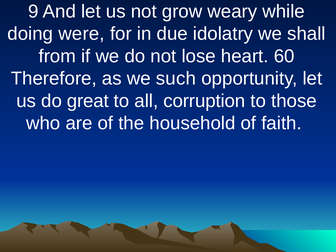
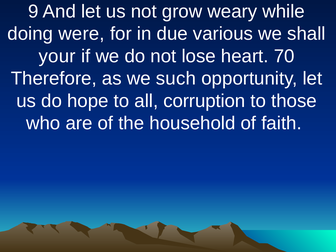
idolatry: idolatry -> various
from: from -> your
60: 60 -> 70
great: great -> hope
